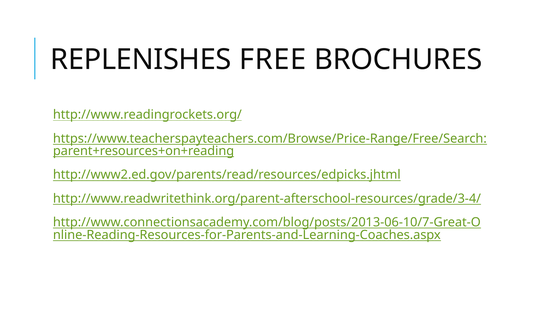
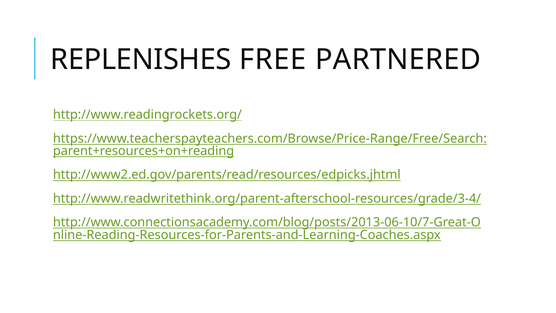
BROCHURES: BROCHURES -> PARTNERED
